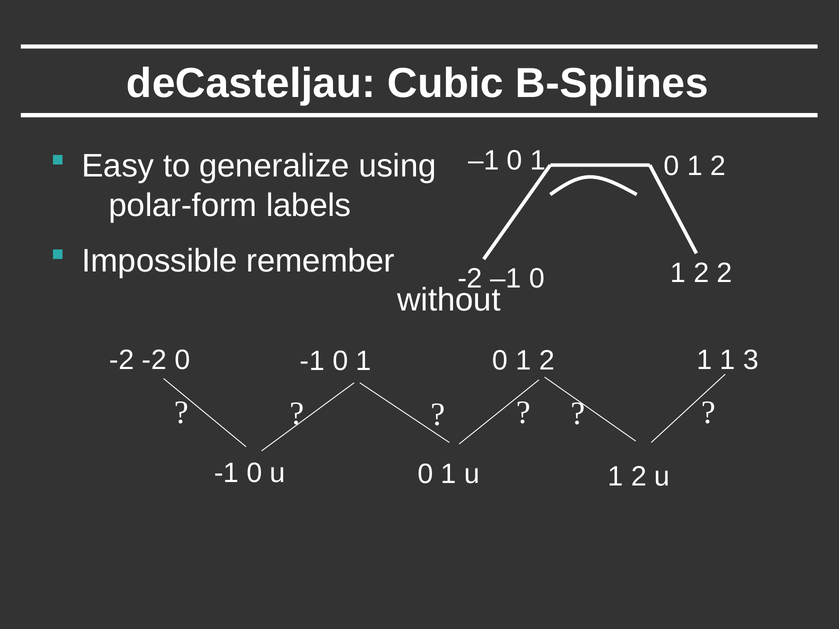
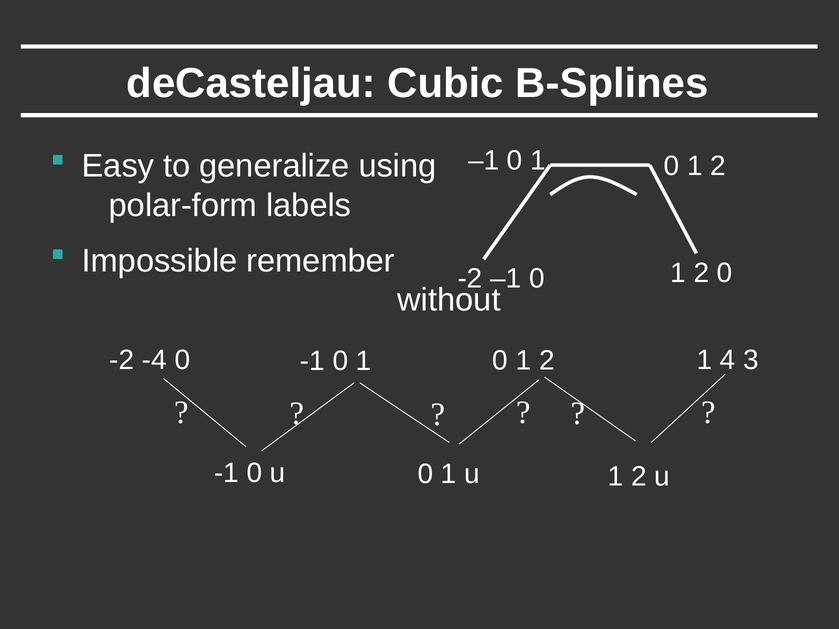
2 2: 2 -> 0
-2 -2: -2 -> -4
1 1: 1 -> 4
